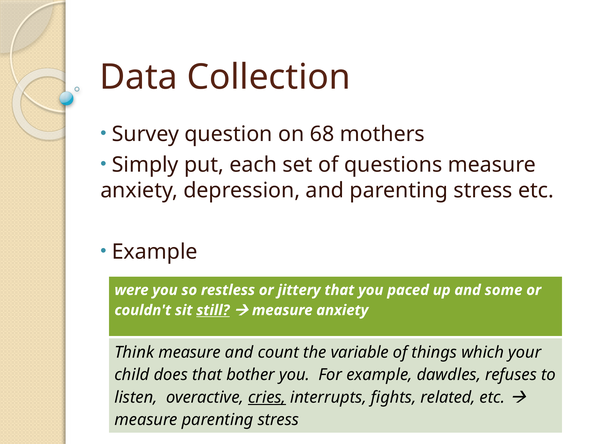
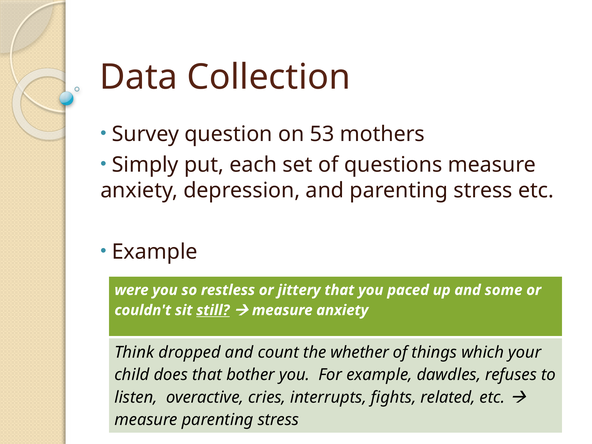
68: 68 -> 53
Think measure: measure -> dropped
variable: variable -> whether
cries underline: present -> none
